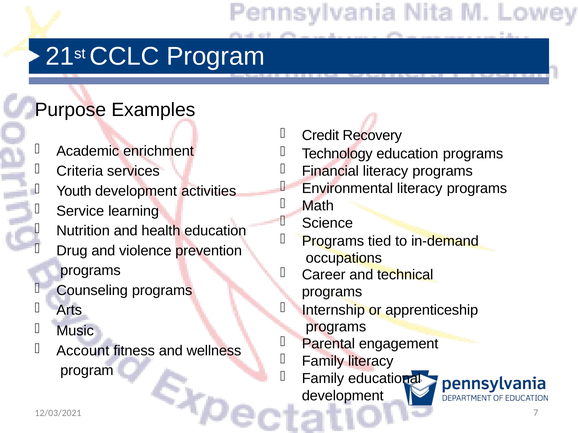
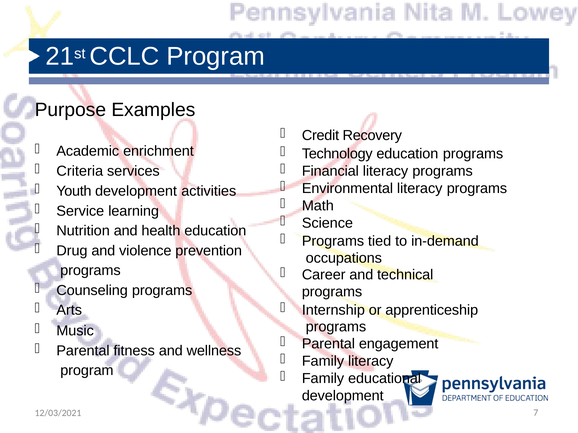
Account at (83, 351): Account -> Parental
